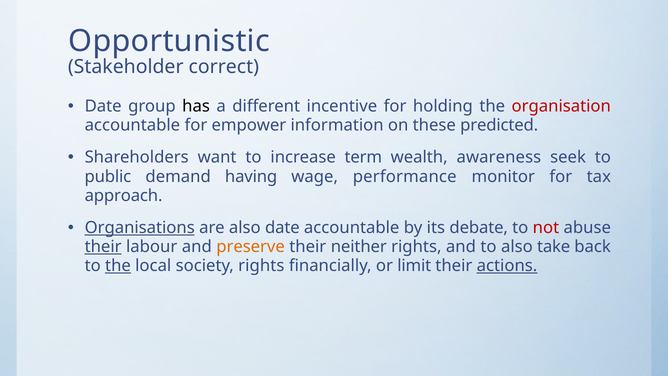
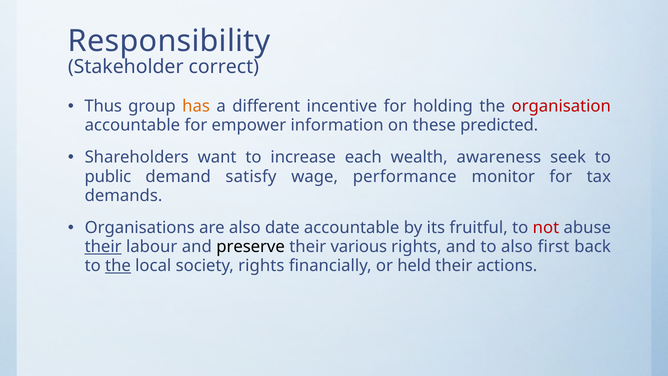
Opportunistic: Opportunistic -> Responsibility
Date at (103, 106): Date -> Thus
has colour: black -> orange
term: term -> each
having: having -> satisfy
approach: approach -> demands
Organisations underline: present -> none
debate: debate -> fruitful
preserve colour: orange -> black
neither: neither -> various
take: take -> first
limit: limit -> held
actions underline: present -> none
